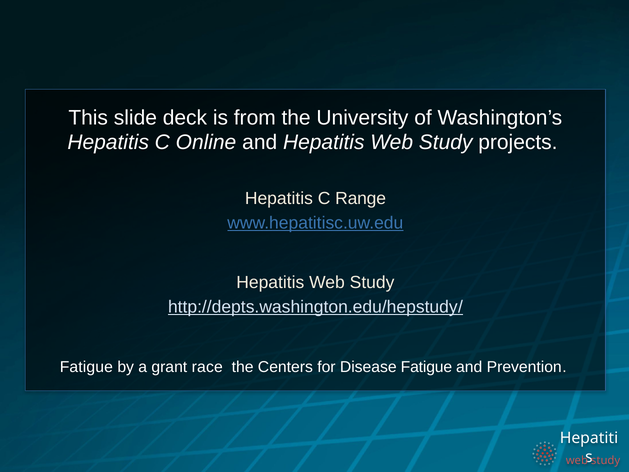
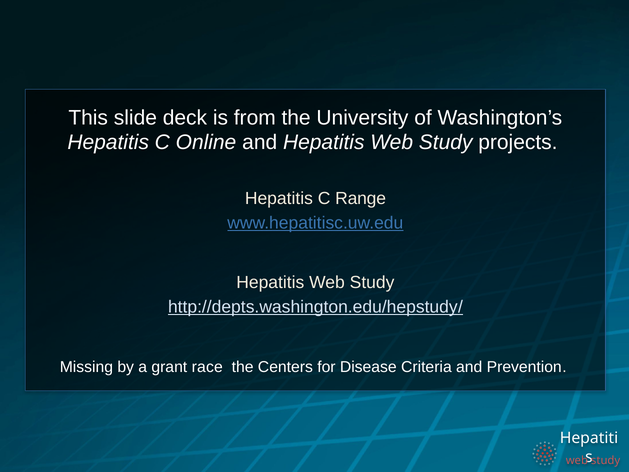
Fatigue at (86, 367): Fatigue -> Missing
Disease Fatigue: Fatigue -> Criteria
